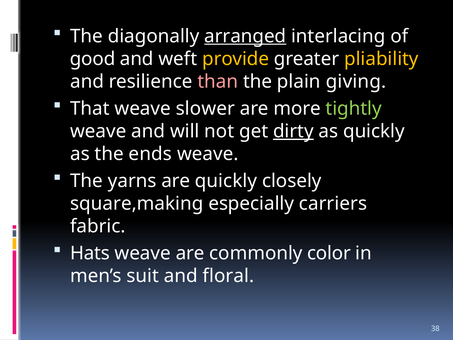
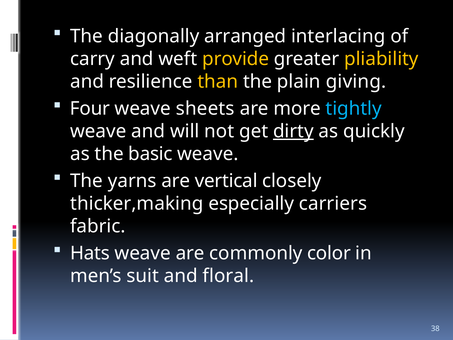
arranged underline: present -> none
good: good -> carry
than colour: pink -> yellow
That: That -> Four
slower: slower -> sheets
tightly colour: light green -> light blue
ends: ends -> basic
are quickly: quickly -> vertical
square,making: square,making -> thicker,making
